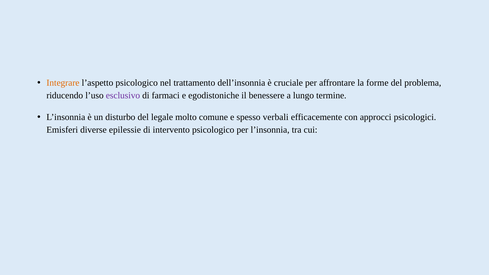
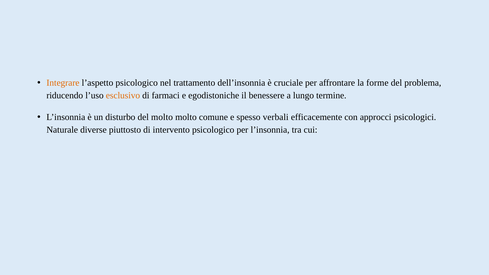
esclusivo colour: purple -> orange
del legale: legale -> molto
Emisferi: Emisferi -> Naturale
epilessie: epilessie -> piuttosto
